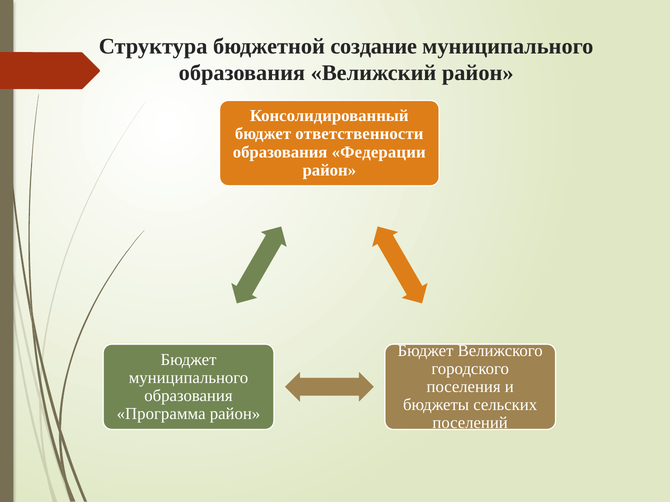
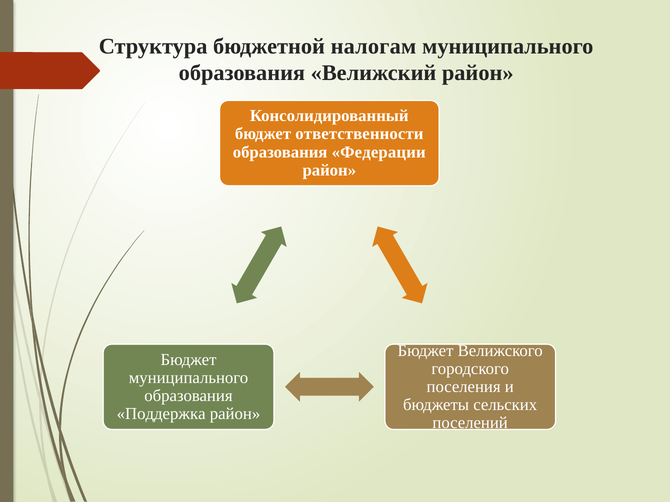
создание: создание -> налогам
Программа: Программа -> Поддержка
